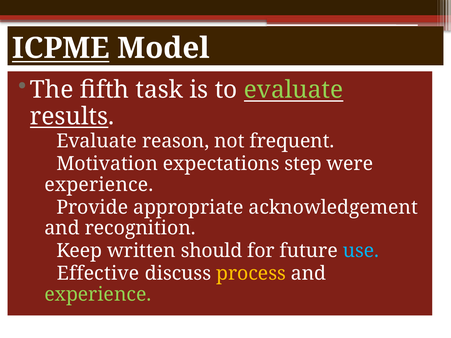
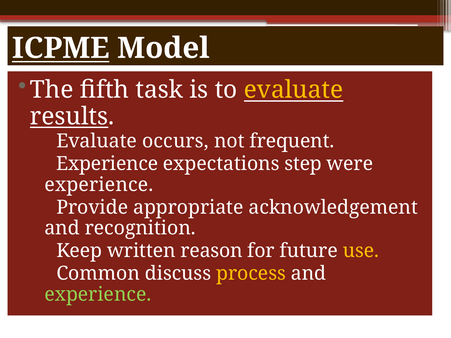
evaluate at (294, 90) colour: light green -> yellow
reason: reason -> occurs
Motivation at (107, 164): Motivation -> Experience
should: should -> reason
use colour: light blue -> yellow
Effective: Effective -> Common
